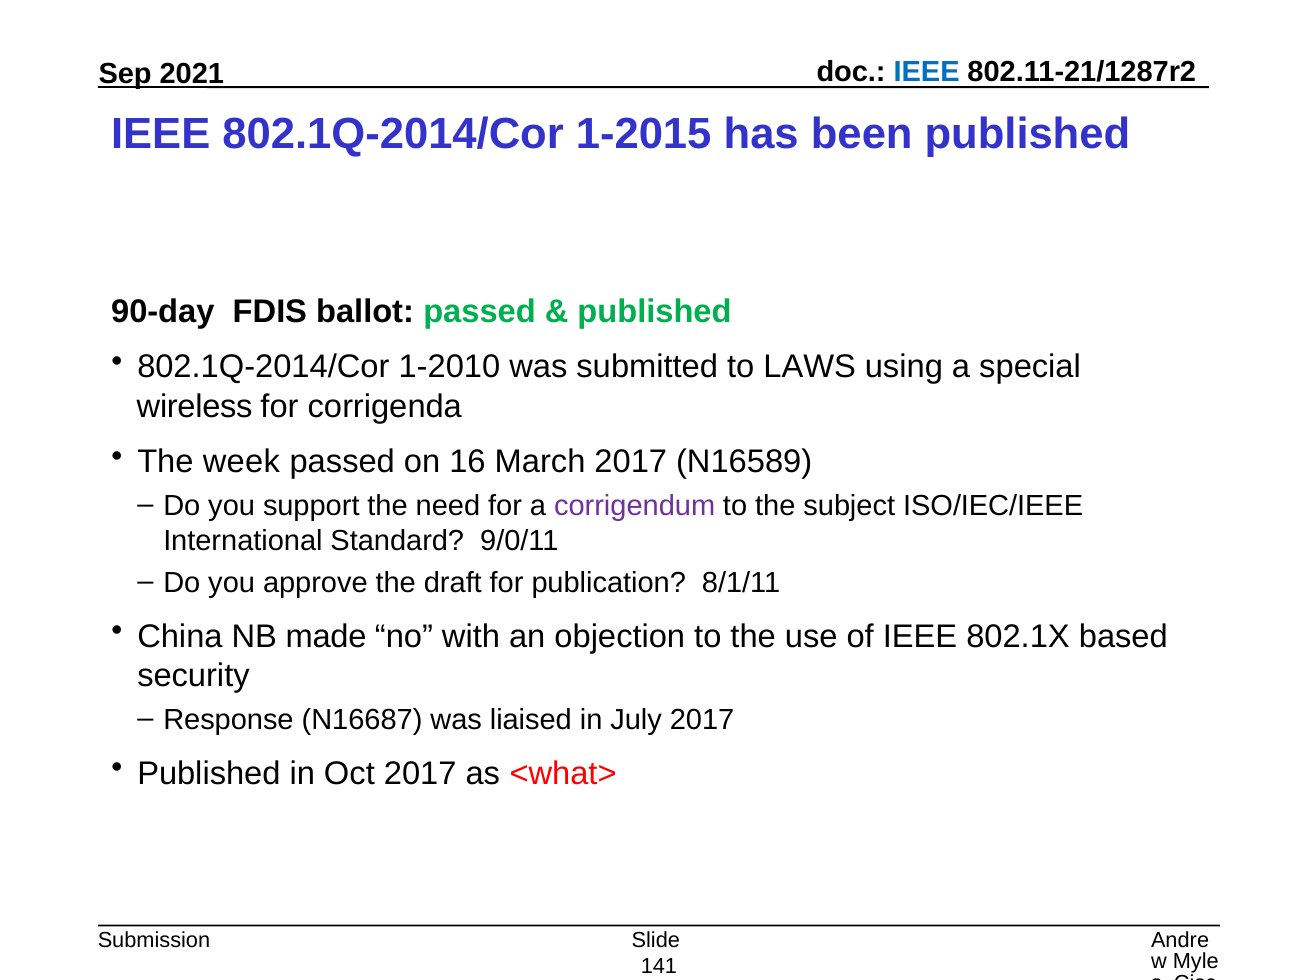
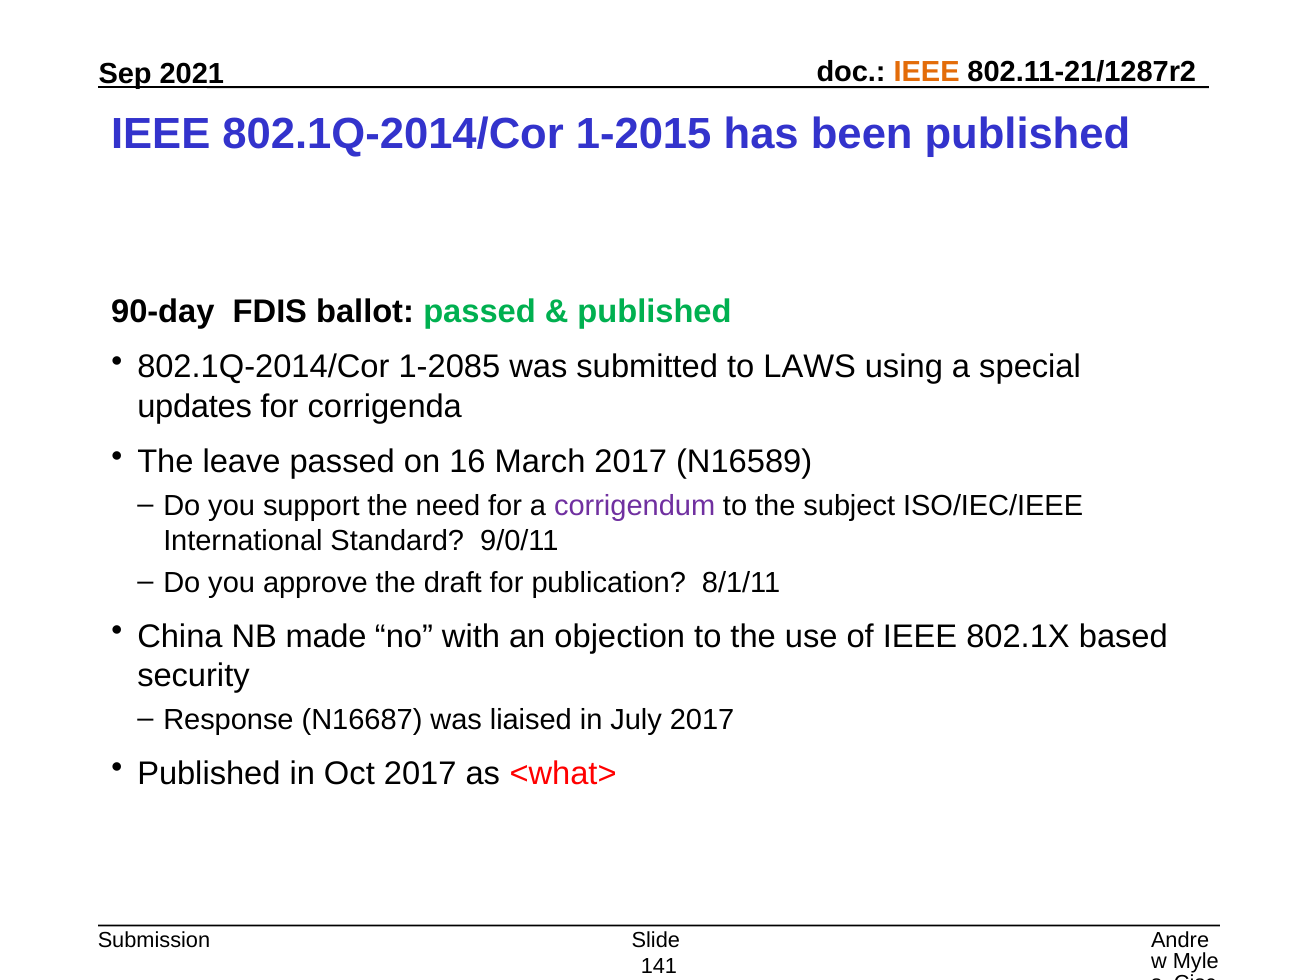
IEEE at (927, 72) colour: blue -> orange
1-2010: 1-2010 -> 1-2085
wireless: wireless -> updates
week: week -> leave
